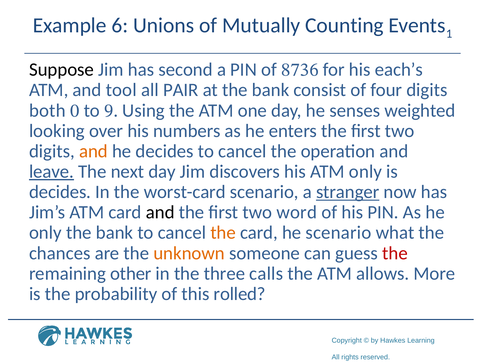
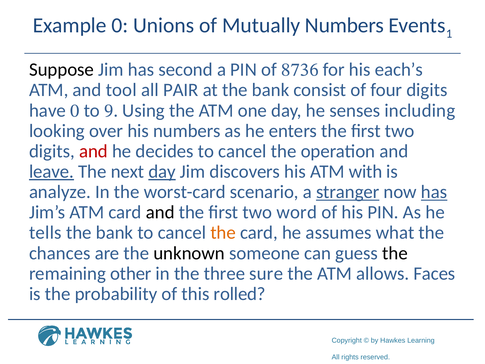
Example 6: 6 -> 0
Mutually Counting: Counting -> Numbers
both: both -> have
weighted: weighted -> including
and at (93, 151) colour: orange -> red
day at (162, 171) underline: none -> present
ATM only: only -> with
decides at (60, 192): decides -> analyze
has at (434, 192) underline: none -> present
only at (45, 233): only -> tells
he scenario: scenario -> assumes
unknown colour: orange -> black
the at (395, 253) colour: red -> black
calls: calls -> sure
More: More -> Faces
